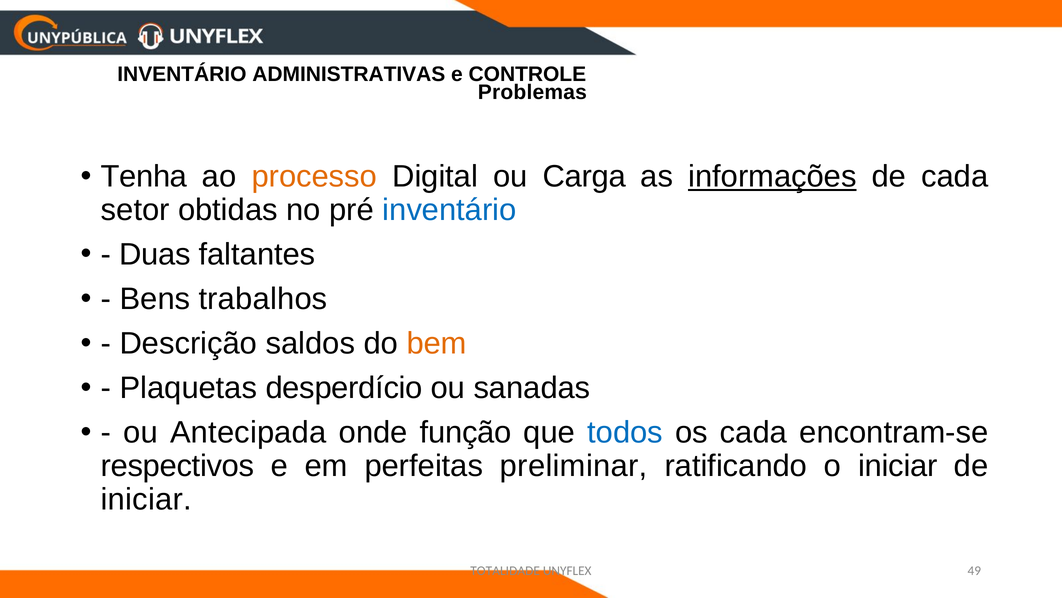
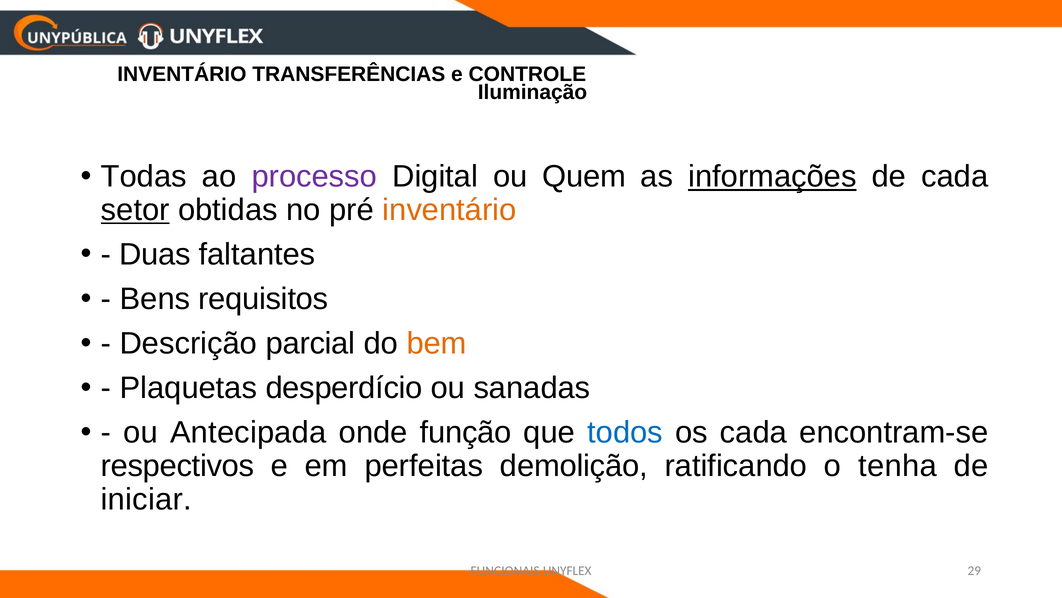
ADMINISTRATIVAS: ADMINISTRATIVAS -> TRANSFERÊNCIAS
Problemas: Problemas -> Iluminação
Tenha: Tenha -> Todas
processo colour: orange -> purple
Carga: Carga -> Quem
setor underline: none -> present
inventário at (449, 210) colour: blue -> orange
trabalhos: trabalhos -> requisitos
saldos: saldos -> parcial
preliminar: preliminar -> demolição
o iniciar: iniciar -> tenha
TOTALIDADE: TOTALIDADE -> FUNCIONAIS
49: 49 -> 29
